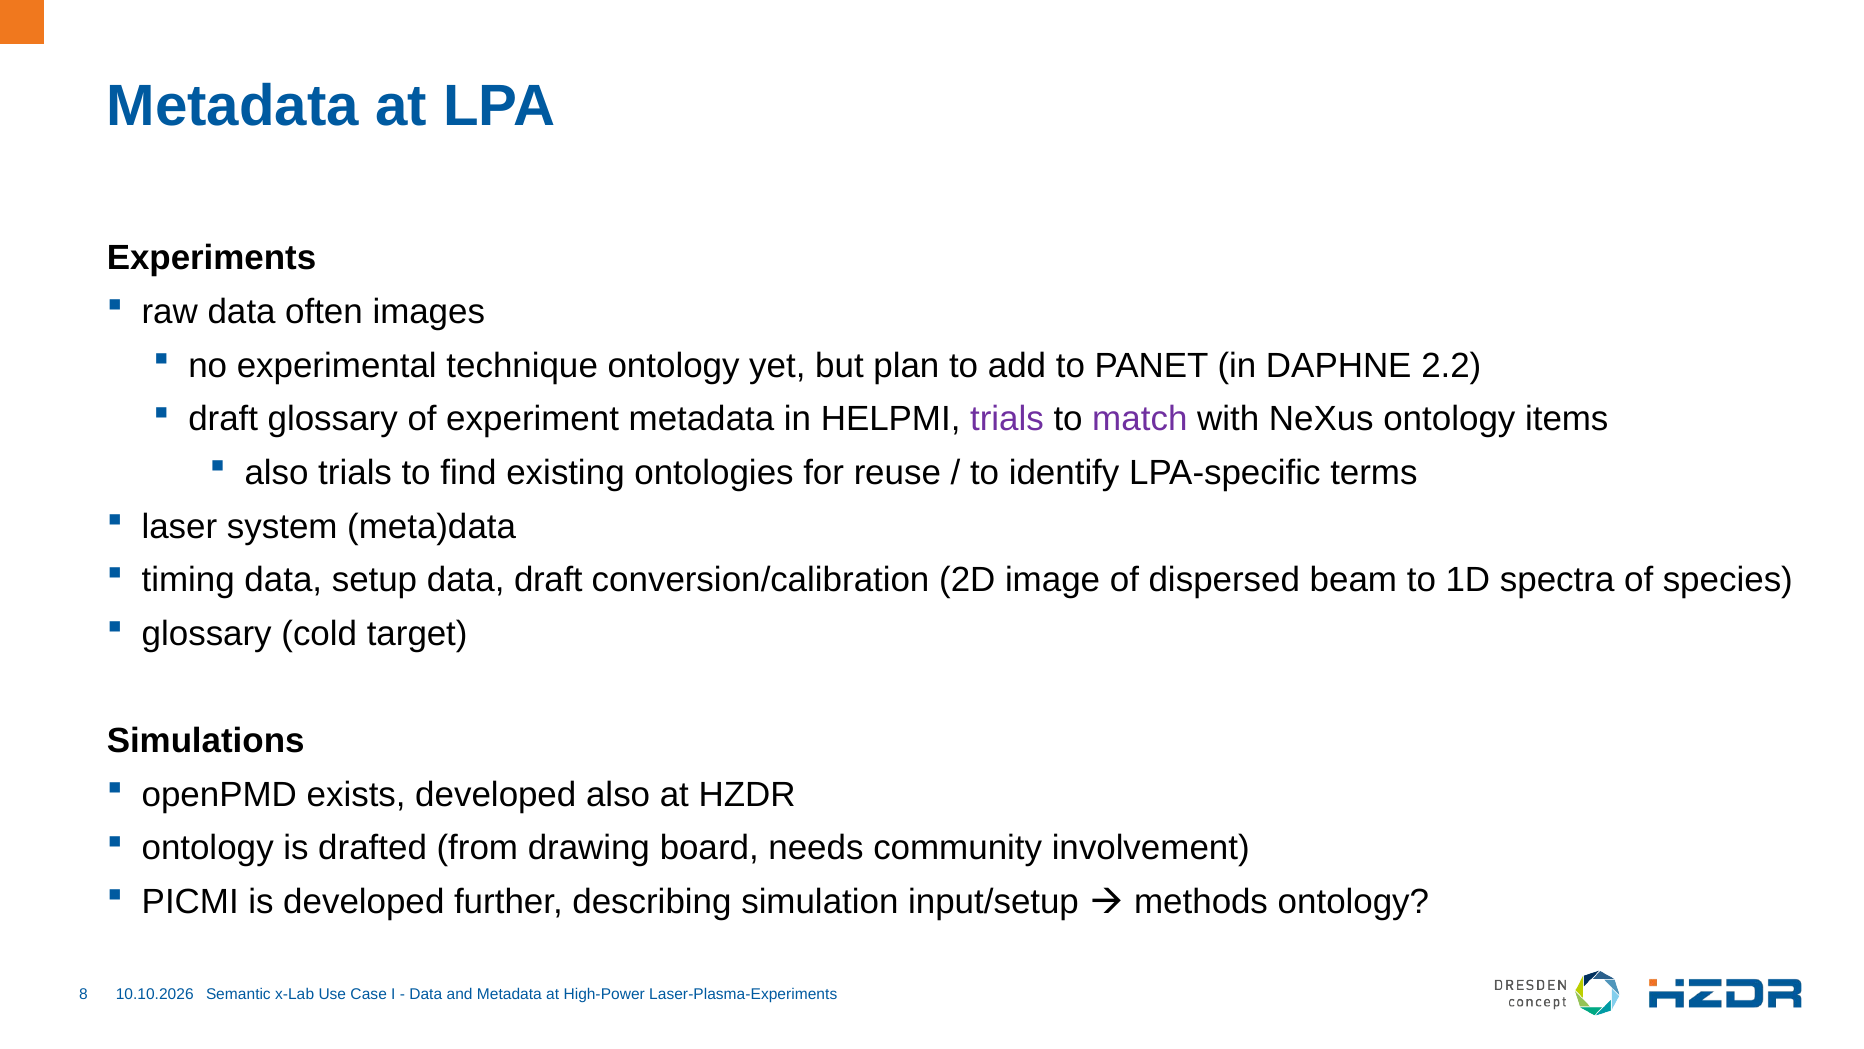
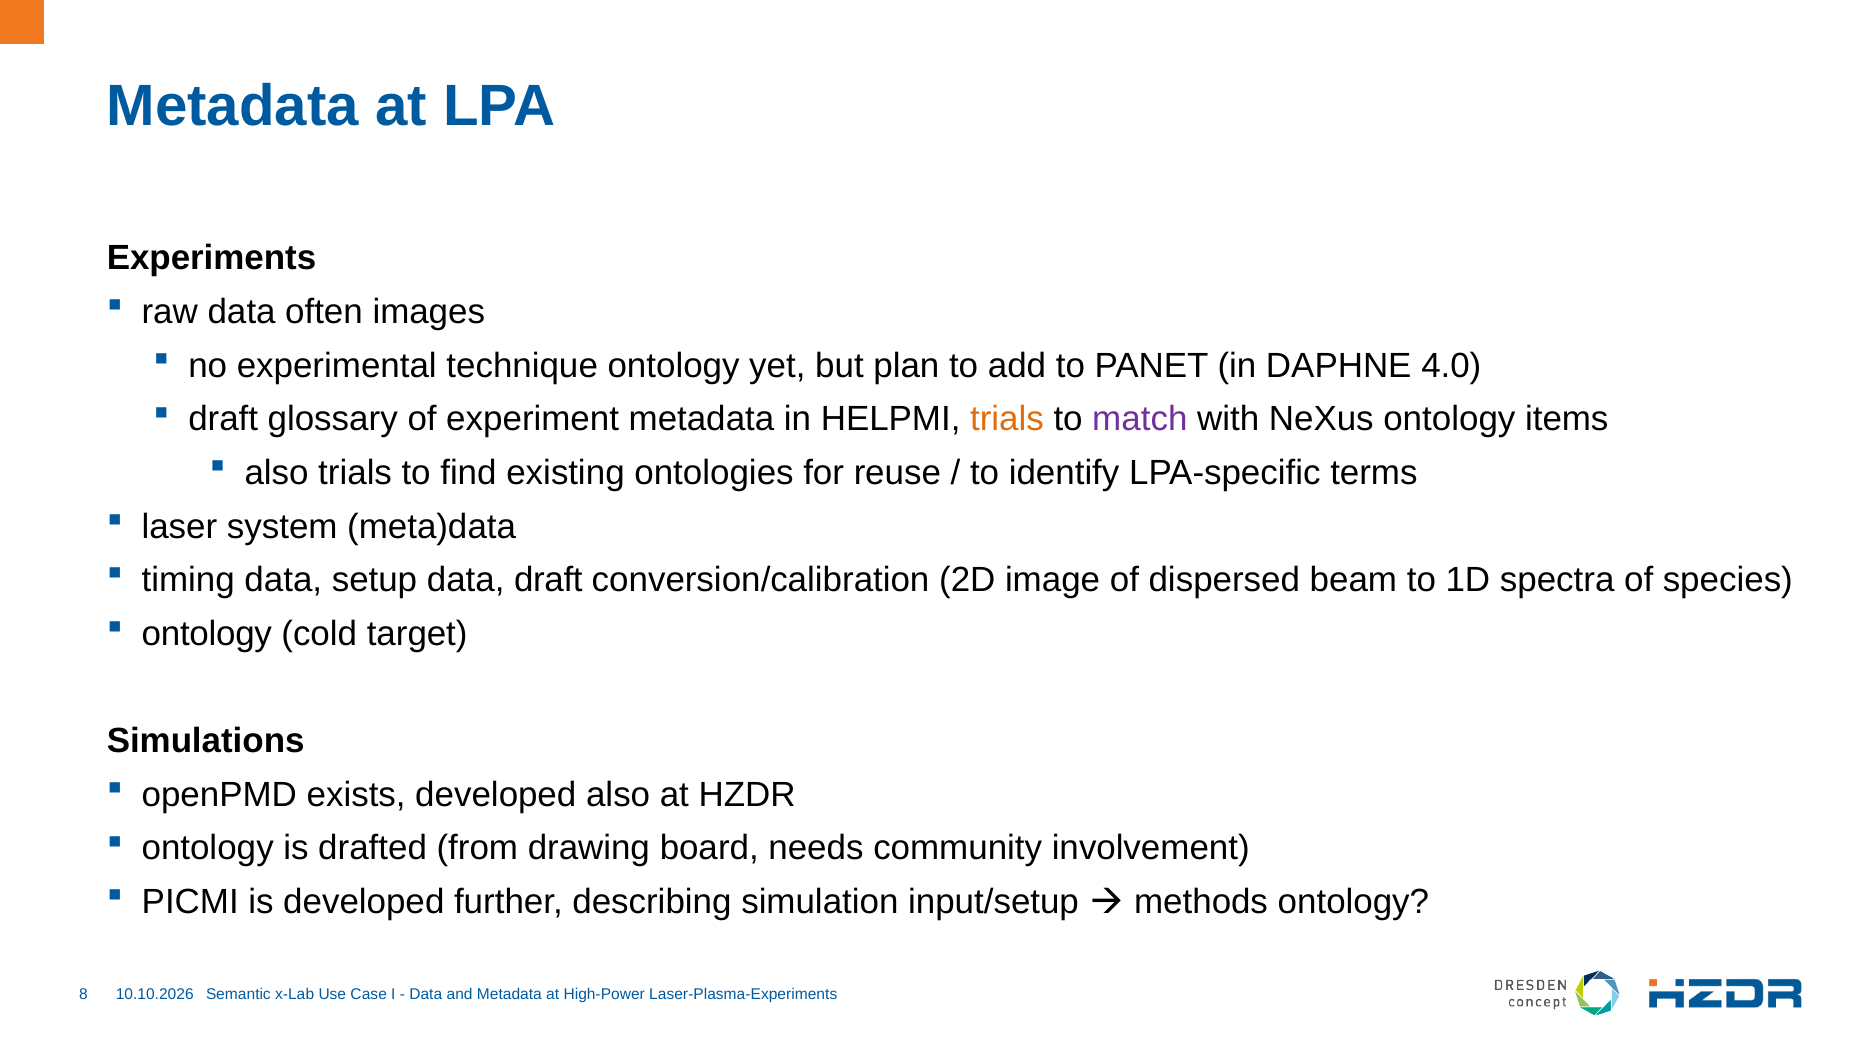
2.2: 2.2 -> 4.0
trials at (1007, 419) colour: purple -> orange
glossary at (207, 633): glossary -> ontology
